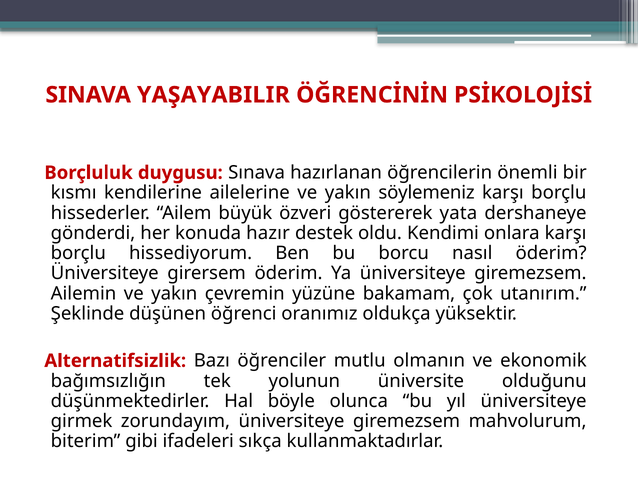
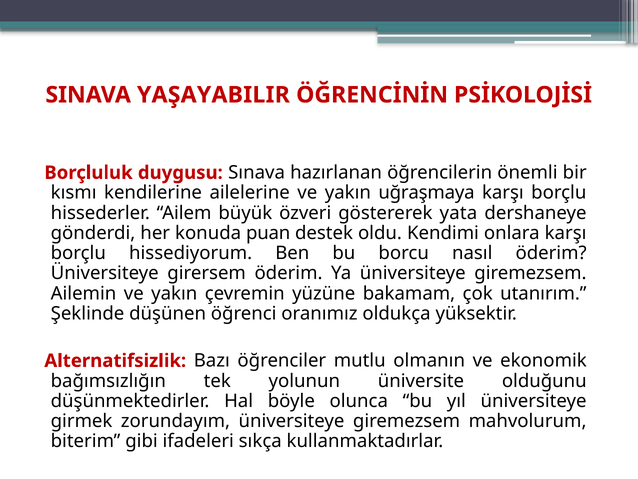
söylemeniz: söylemeniz -> uğraşmaya
hazır: hazır -> puan
